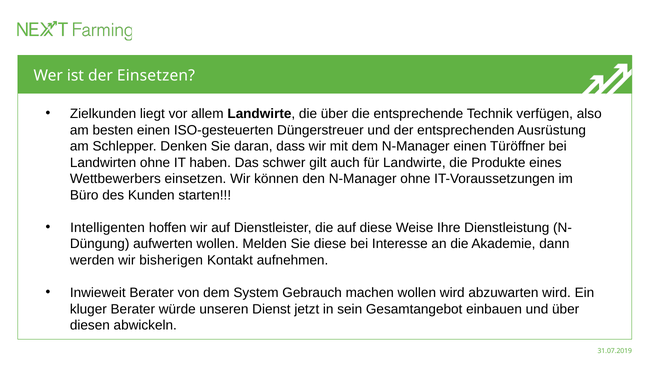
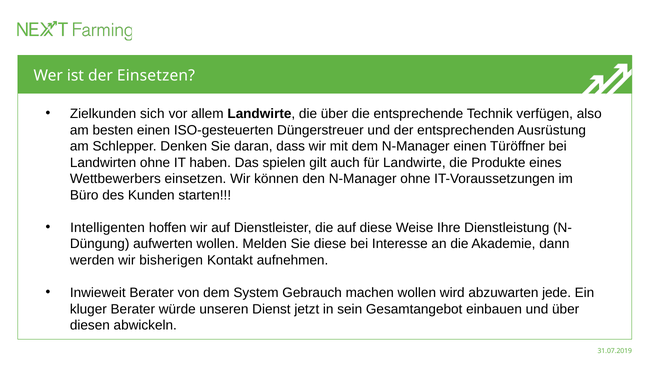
liegt: liegt -> sich
schwer: schwer -> spielen
abzuwarten wird: wird -> jede
